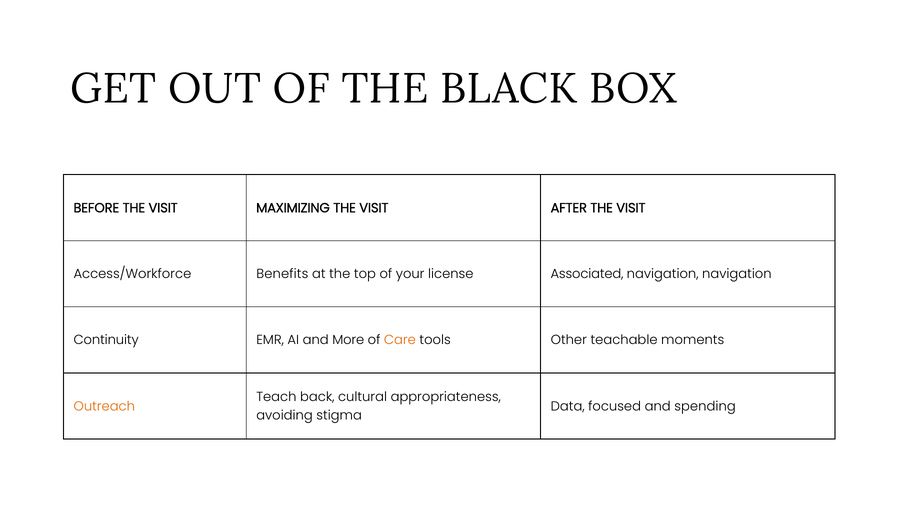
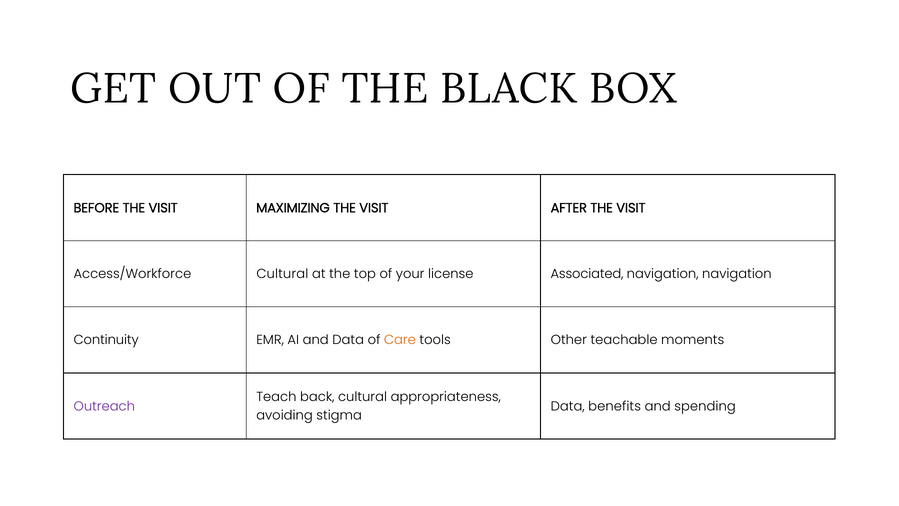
Access/Workforce Benefits: Benefits -> Cultural
and More: More -> Data
Outreach colour: orange -> purple
focused: focused -> benefits
